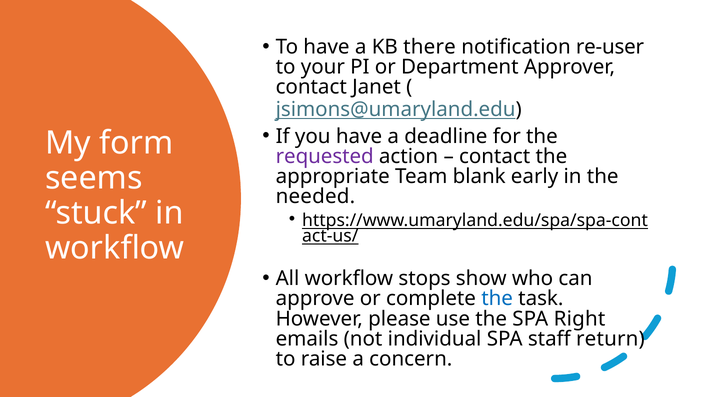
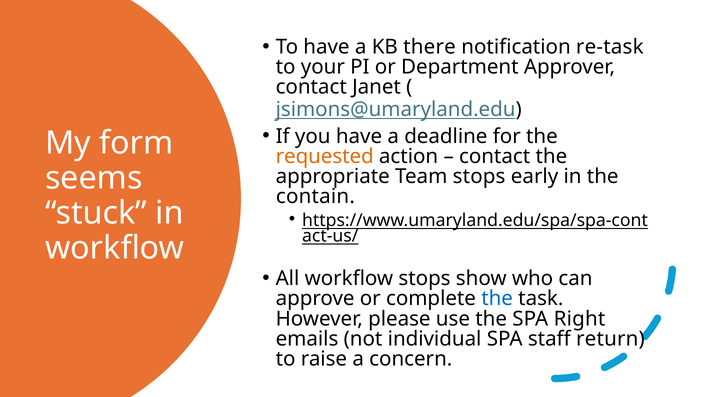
re-user: re-user -> re-task
requested colour: purple -> orange
Team blank: blank -> stops
needed: needed -> contain
